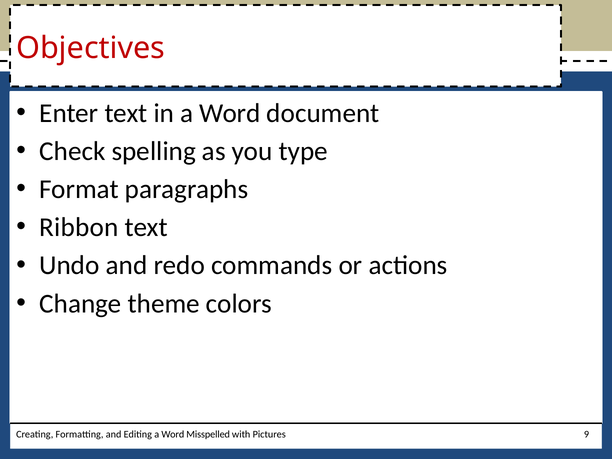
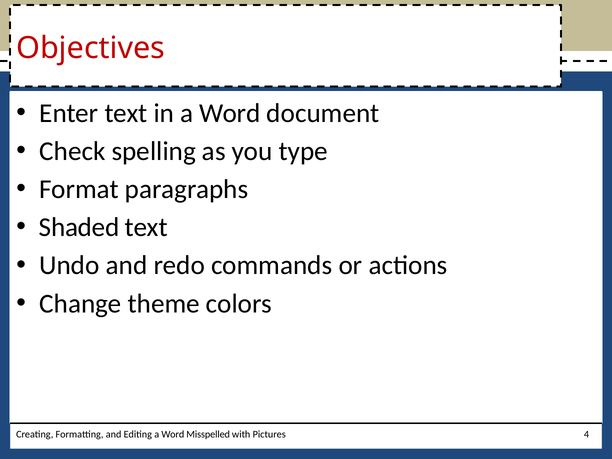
Ribbon: Ribbon -> Shaded
9: 9 -> 4
